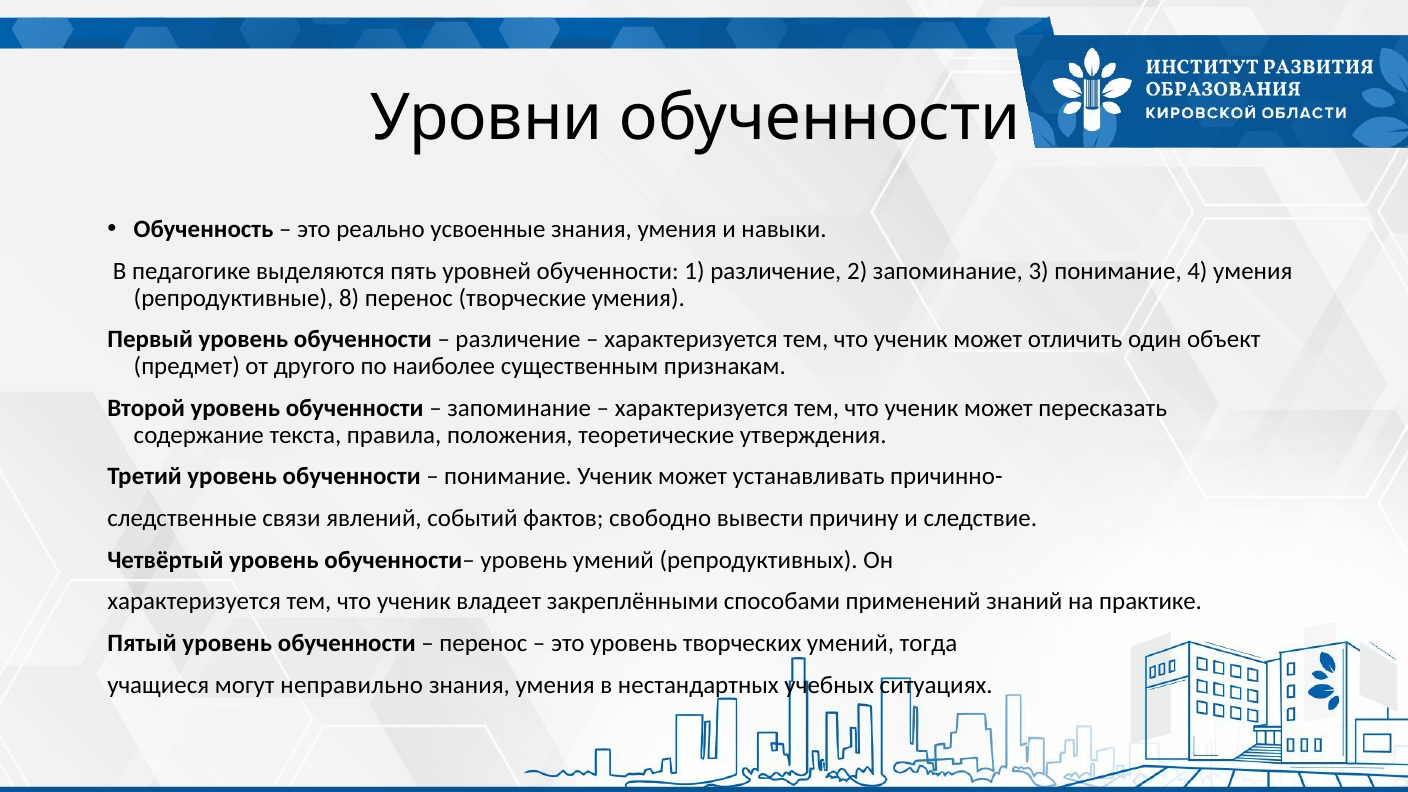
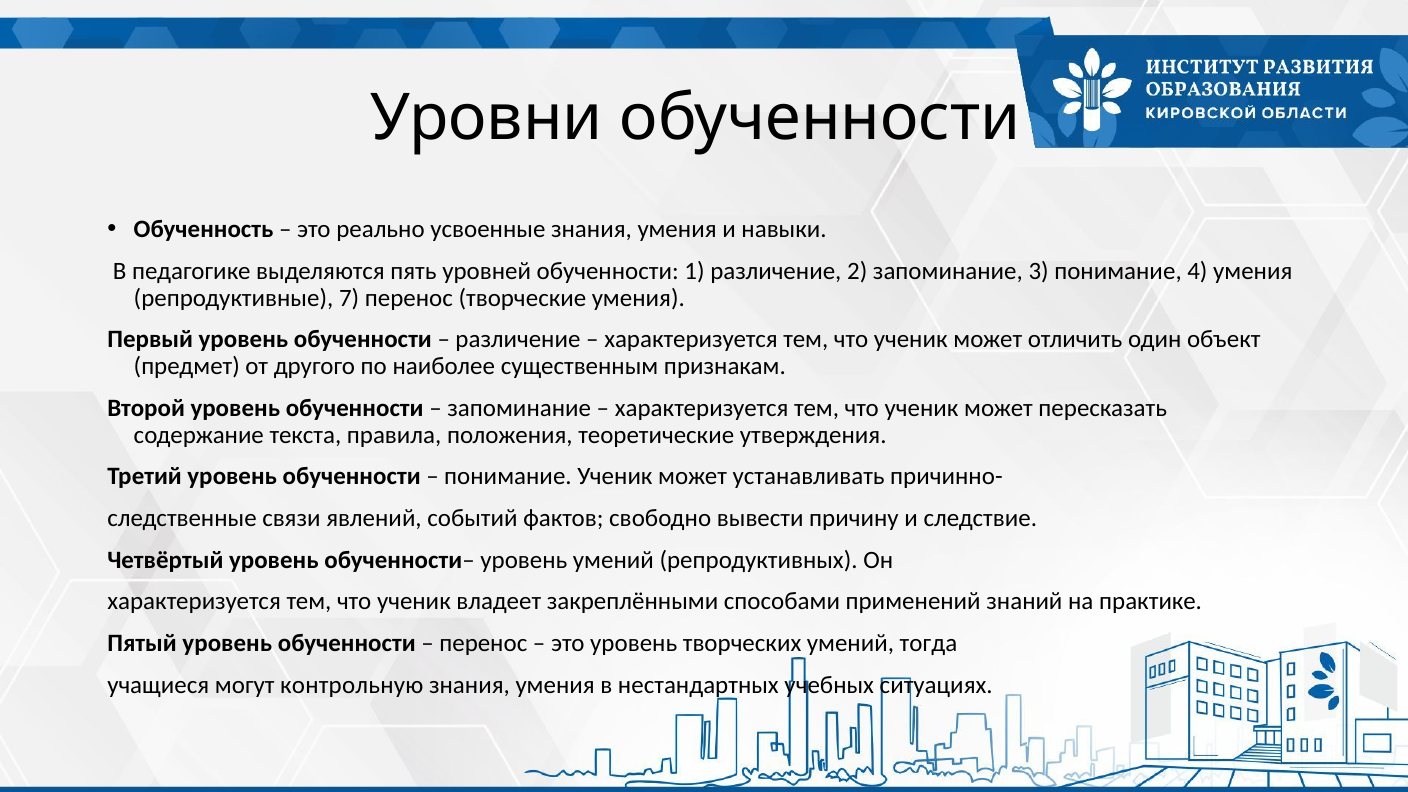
8: 8 -> 7
неправильно: неправильно -> контрольную
